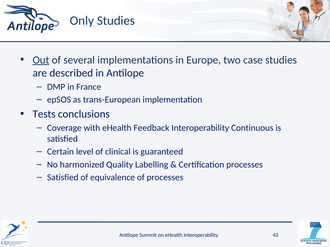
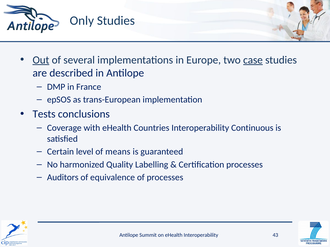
case underline: none -> present
Feedback: Feedback -> Countries
clinical: clinical -> means
Satisfied at (63, 178): Satisfied -> Auditors
